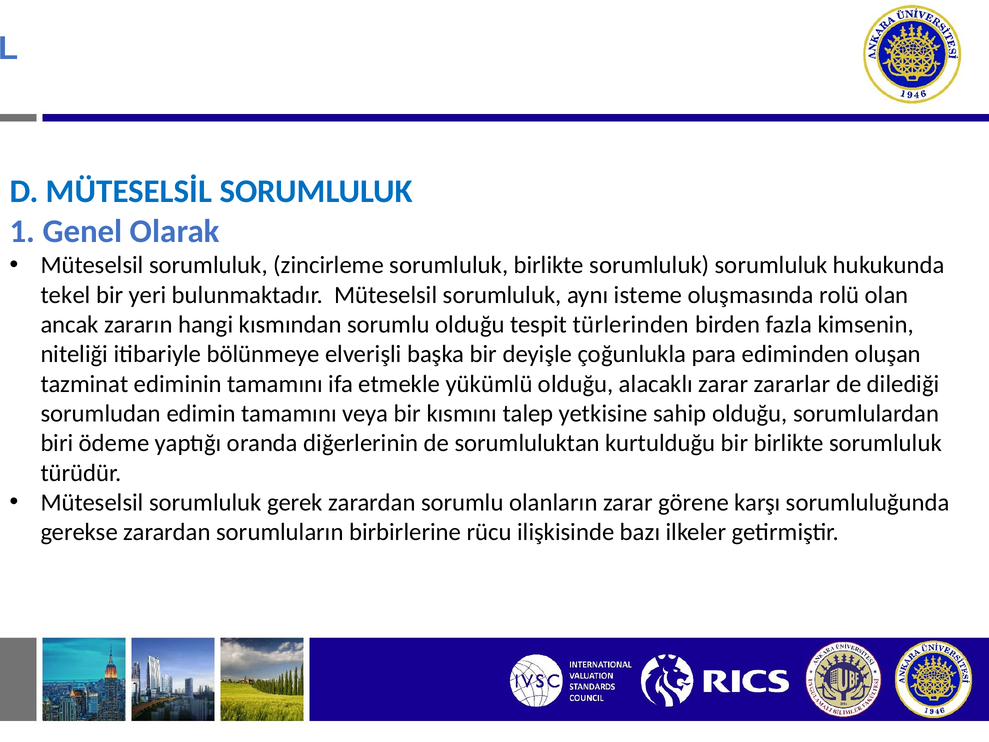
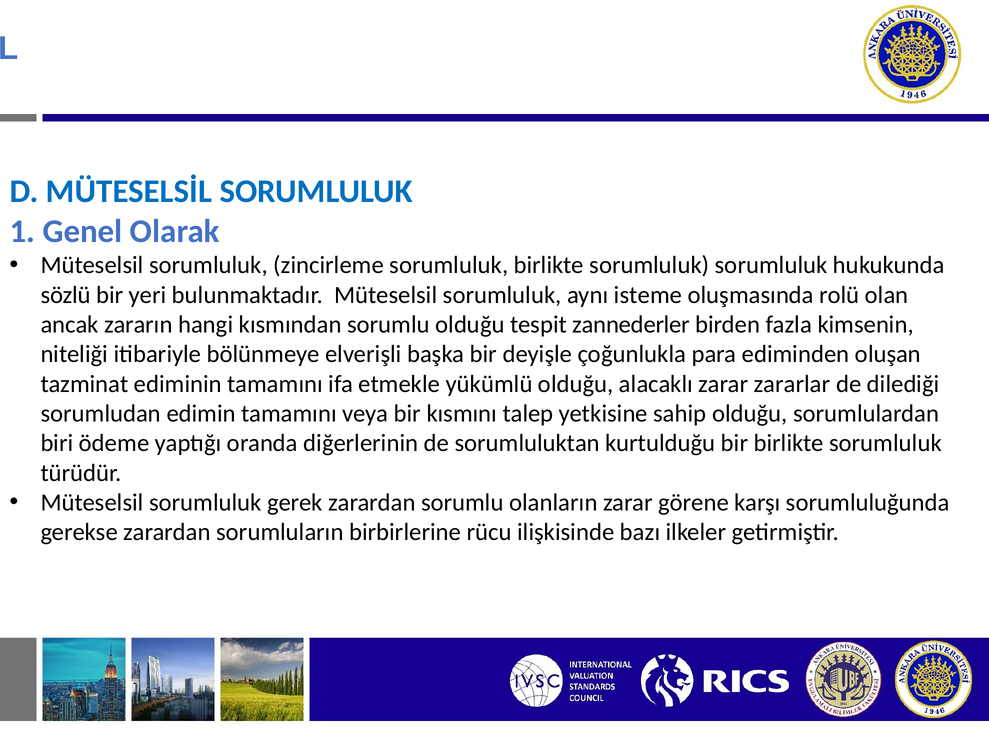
tekel: tekel -> sözlü
türlerinden: türlerinden -> zannederler
